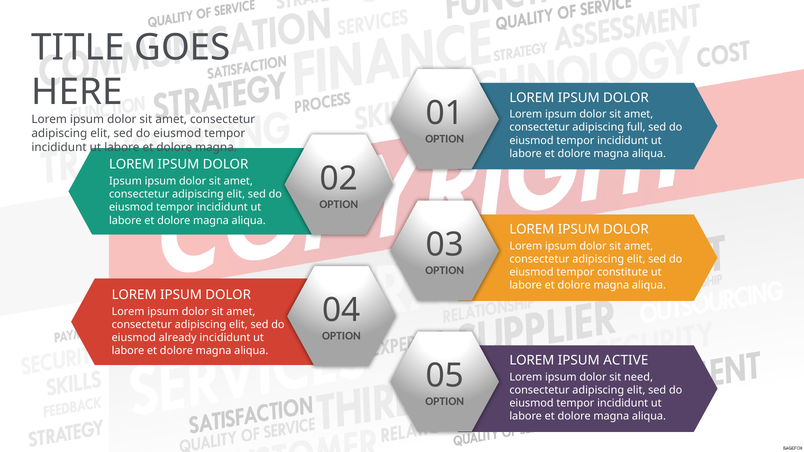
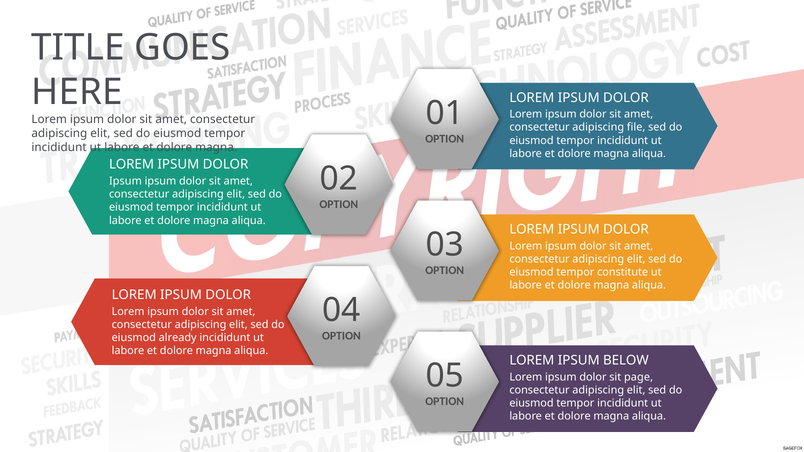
full: full -> file
ACTIVE: ACTIVE -> BELOW
need: need -> page
